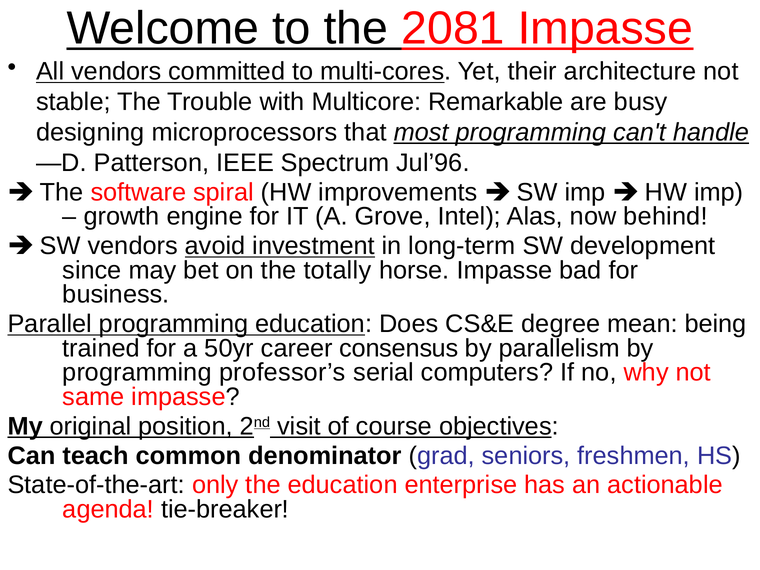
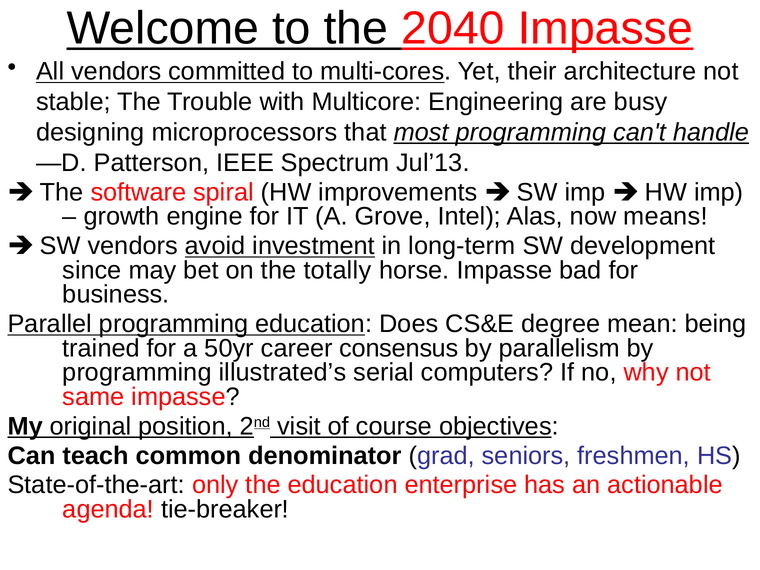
2081: 2081 -> 2040
Remarkable: Remarkable -> Engineering
Jul’96: Jul’96 -> Jul’13
behind: behind -> means
professor’s: professor’s -> illustrated’s
